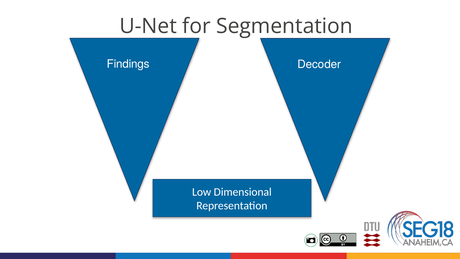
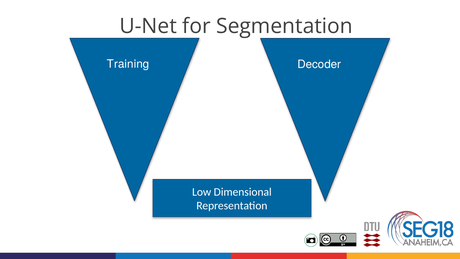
Findings: Findings -> Training
